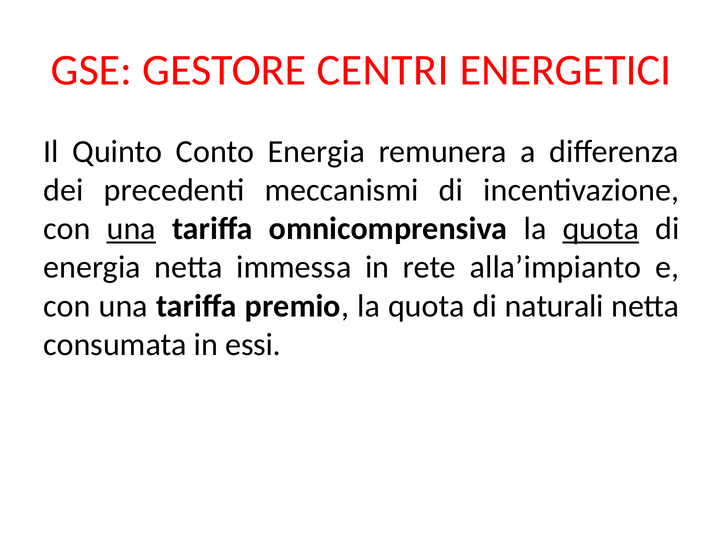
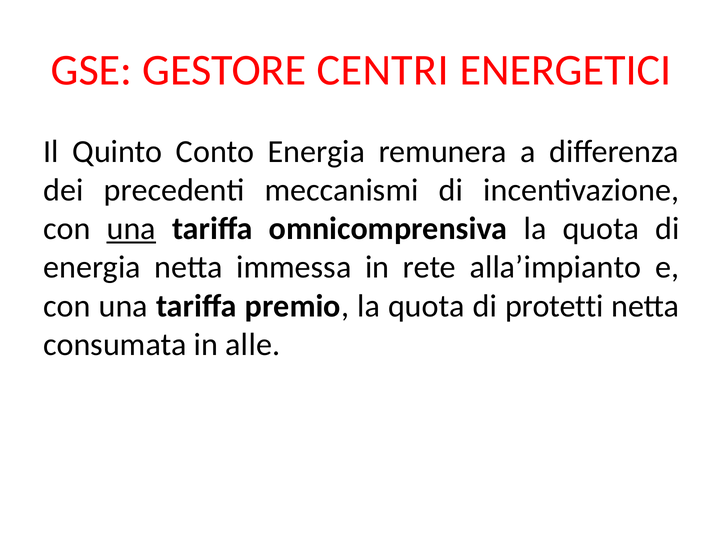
quota at (601, 229) underline: present -> none
naturali: naturali -> protetti
essi: essi -> alle
